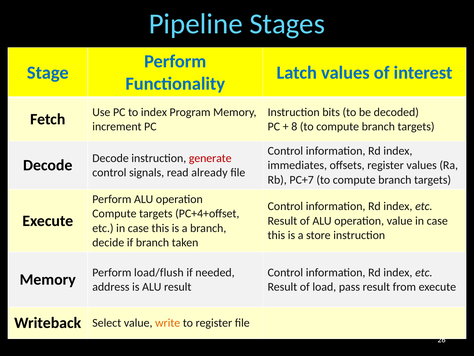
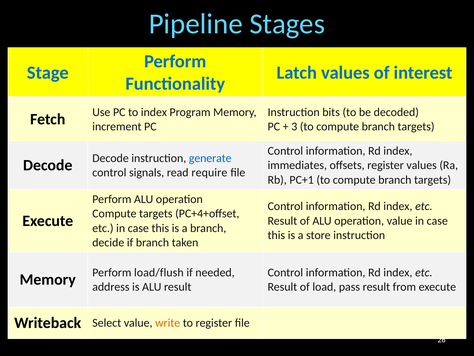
8: 8 -> 3
generate colour: red -> blue
already: already -> require
PC+7: PC+7 -> PC+1
